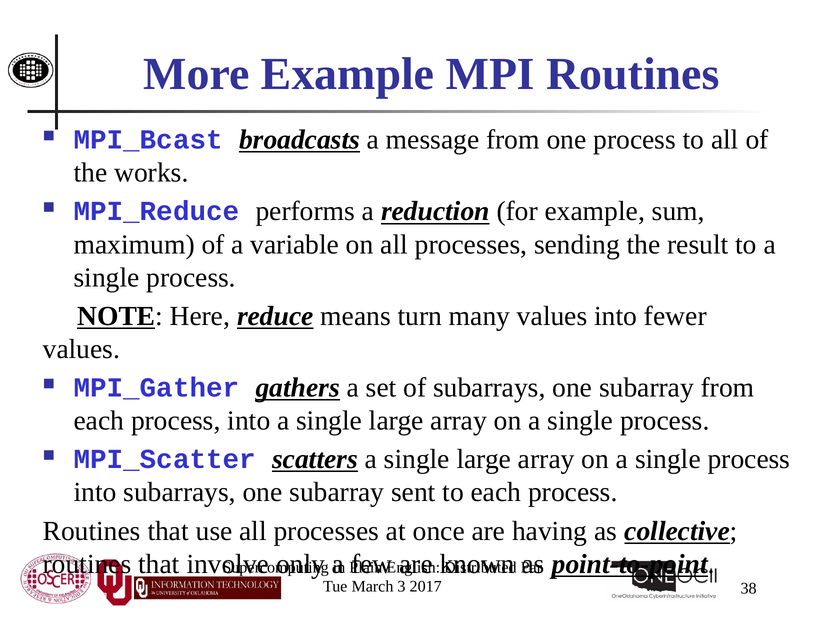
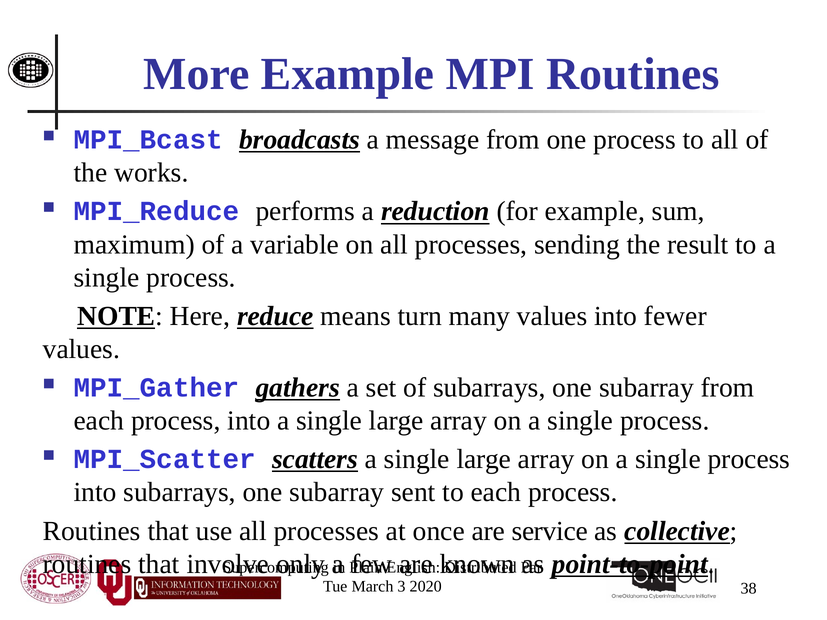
having: having -> service
2017: 2017 -> 2020
